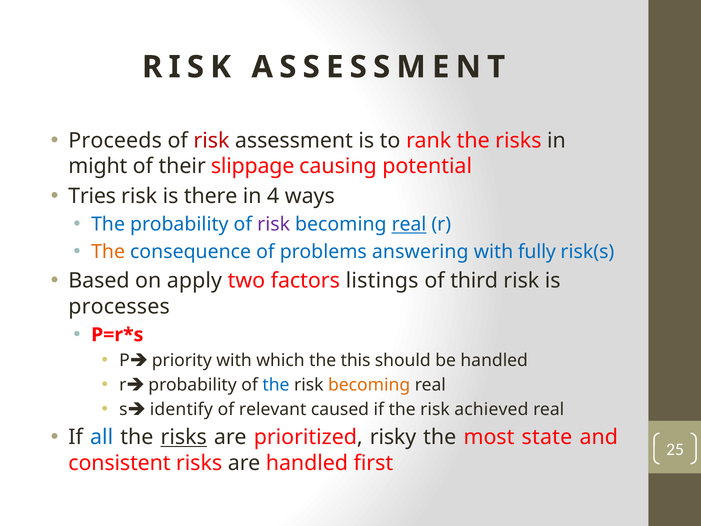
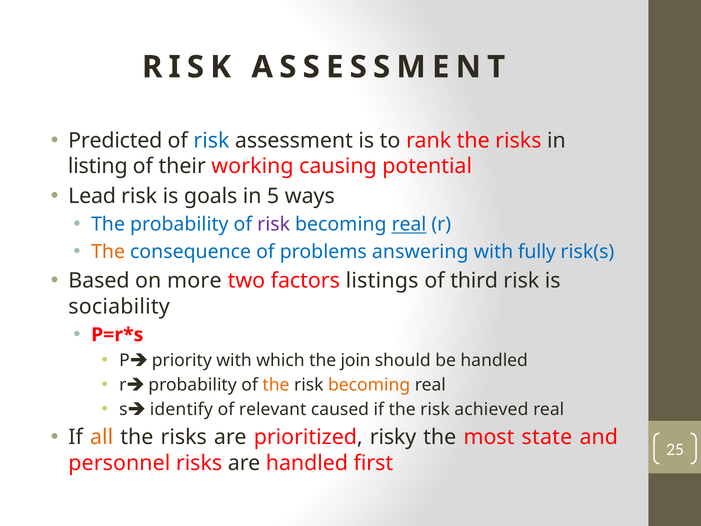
Proceeds: Proceeds -> Predicted
risk at (211, 141) colour: red -> blue
might: might -> listing
slippage: slippage -> working
Tries: Tries -> Lead
there: there -> goals
4: 4 -> 5
apply: apply -> more
processes: processes -> sociability
this: this -> join
the at (276, 385) colour: blue -> orange
all colour: blue -> orange
risks at (184, 437) underline: present -> none
consistent: consistent -> personnel
